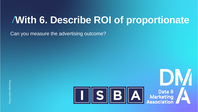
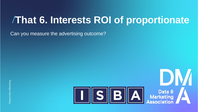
With: With -> That
Describe: Describe -> Interests
